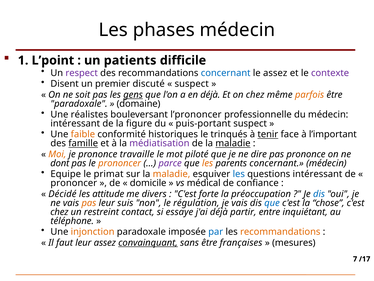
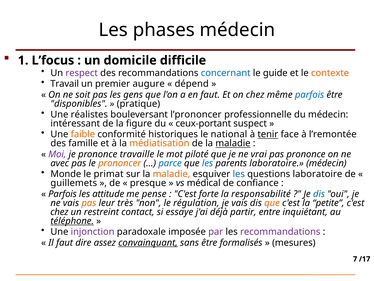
L’point: L’point -> L’focus
patients: patients -> domicile
le assez: assez -> guide
contexte colour: purple -> orange
Disent: Disent -> Travail
discuté: discuté -> augure
suspect at (192, 84): suspect -> dépend
gens underline: present -> none
en déjà: déjà -> faut
parfois at (310, 94) colour: orange -> blue
paradoxale at (79, 103): paradoxale -> disponibles
domaine: domaine -> pratique
puis-portant: puis-portant -> ceux-portant
trinqués: trinqués -> national
l’important: l’important -> l’remontée
famille underline: present -> none
médiatisation colour: purple -> orange
Moi colour: orange -> purple
dire: dire -> vrai
dont: dont -> avec
parce colour: purple -> blue
les at (208, 163) colour: orange -> blue
parents concernant: concernant -> laboratoire
Equipe: Equipe -> Monde
questions intéressant: intéressant -> laboratoire
prononcer at (74, 183): prononcer -> guillemets
domicile: domicile -> presque
Décidé at (62, 194): Décidé -> Parfois
divers: divers -> pense
préoccupation: préoccupation -> responsabilité
suis: suis -> très
que at (272, 203) colour: blue -> orange
chose: chose -> petite
téléphone underline: none -> present
injonction colour: orange -> purple
par colour: blue -> purple
recommandations at (280, 231) colour: orange -> purple
faut leur: leur -> dire
françaises: françaises -> formalisés
